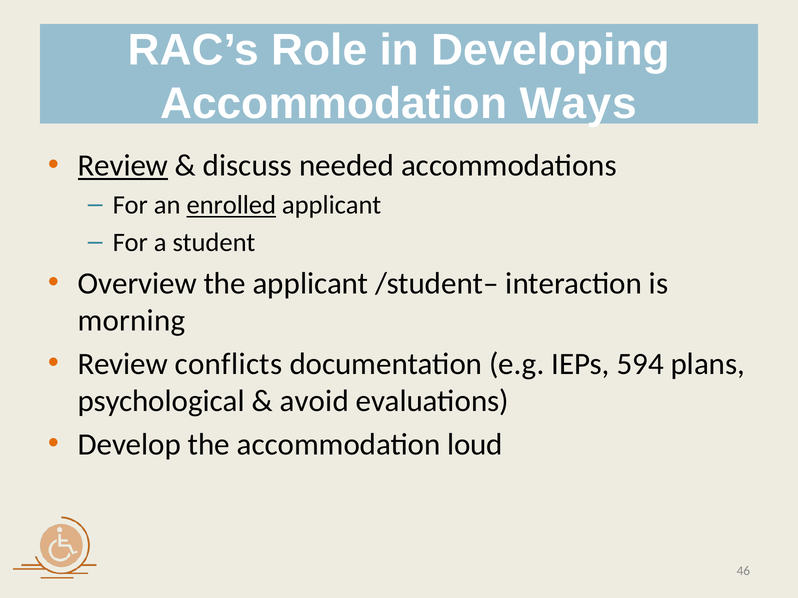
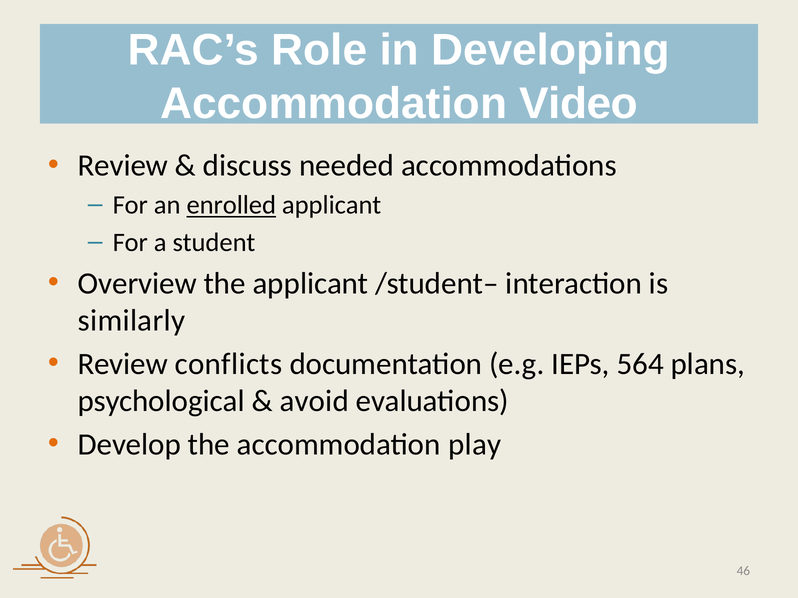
Ways: Ways -> Video
Review at (123, 166) underline: present -> none
morning: morning -> similarly
594: 594 -> 564
loud: loud -> play
